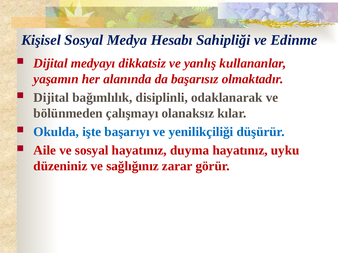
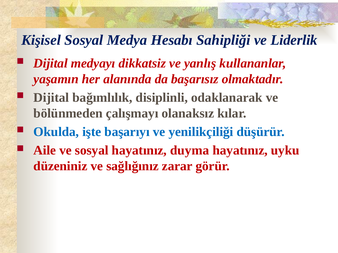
Edinme: Edinme -> Liderlik
